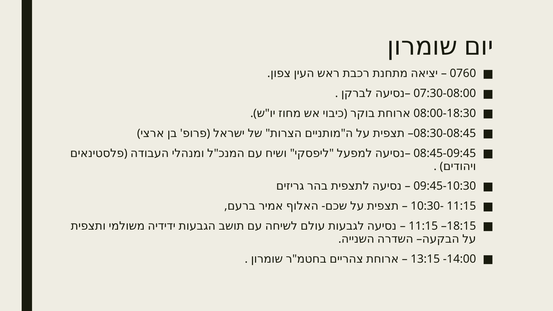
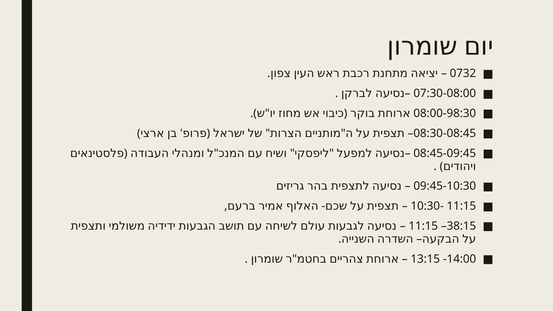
0760: 0760 -> 0732
08:00-18:30: 08:00-18:30 -> 08:00-98:30
18:15: 18:15 -> 38:15
